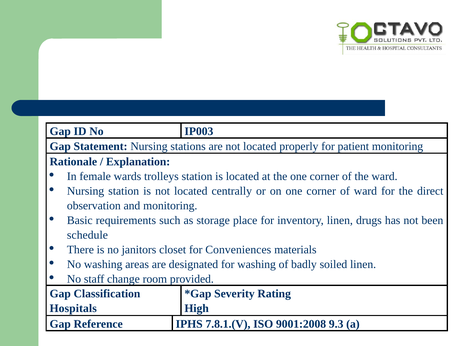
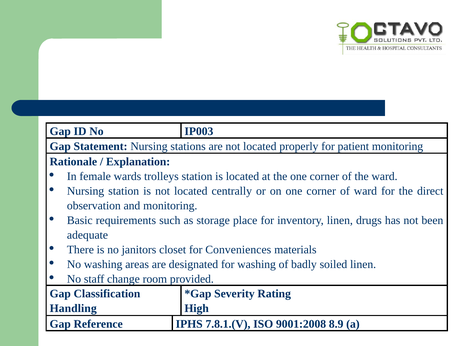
schedule: schedule -> adequate
Hospitals: Hospitals -> Handling
9.3: 9.3 -> 8.9
